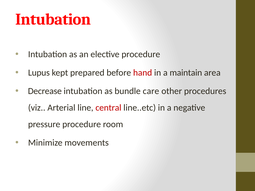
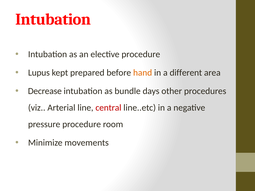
hand colour: red -> orange
maintain: maintain -> different
care: care -> days
